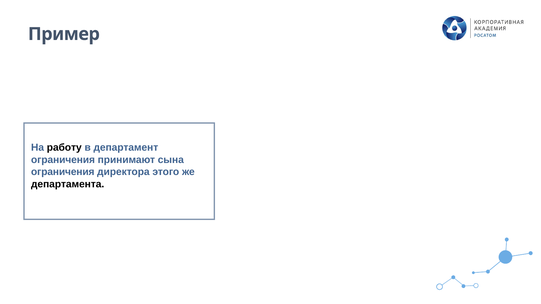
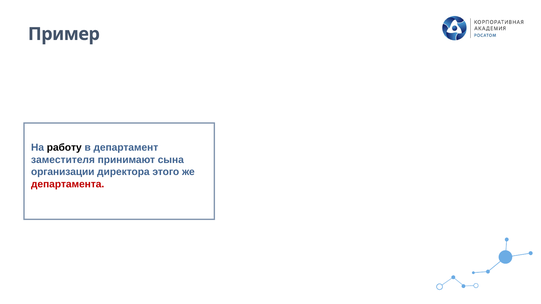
ограничения at (63, 160): ограничения -> заместителя
ограничения at (63, 172): ограничения -> организации
департамента colour: black -> red
